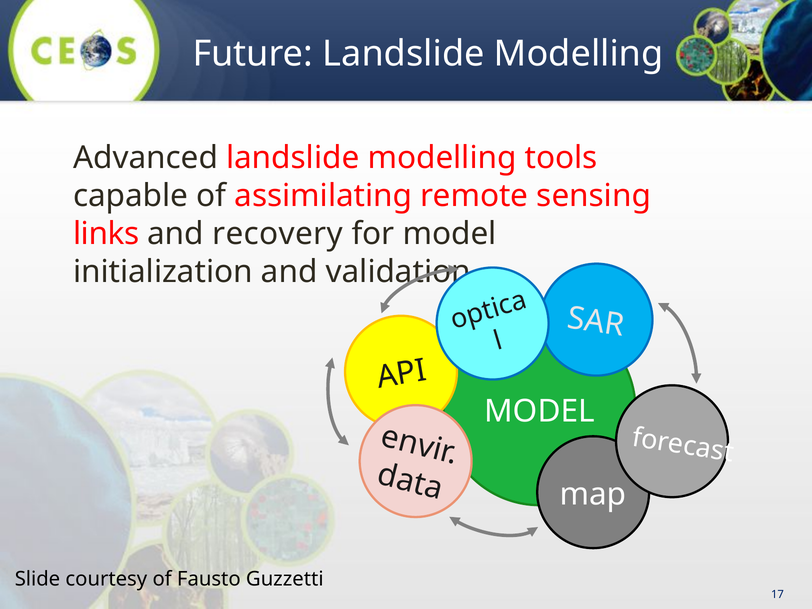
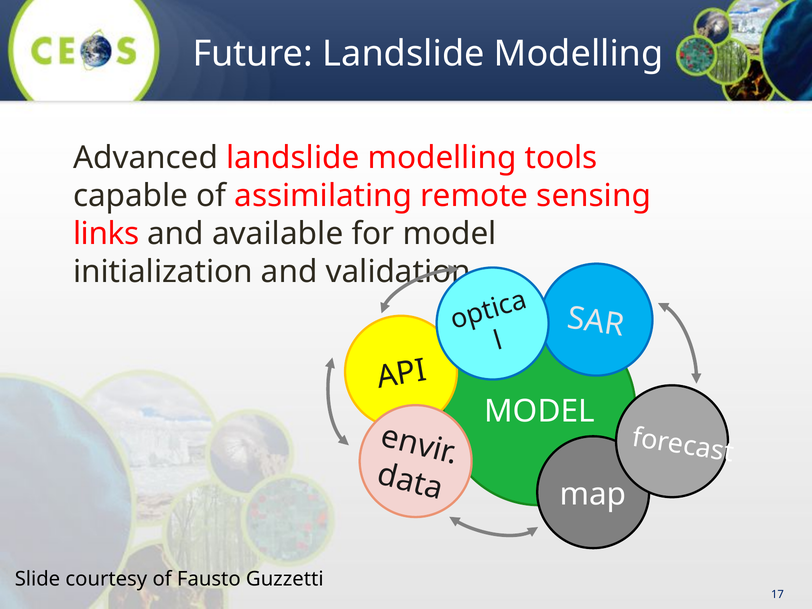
recovery: recovery -> available
